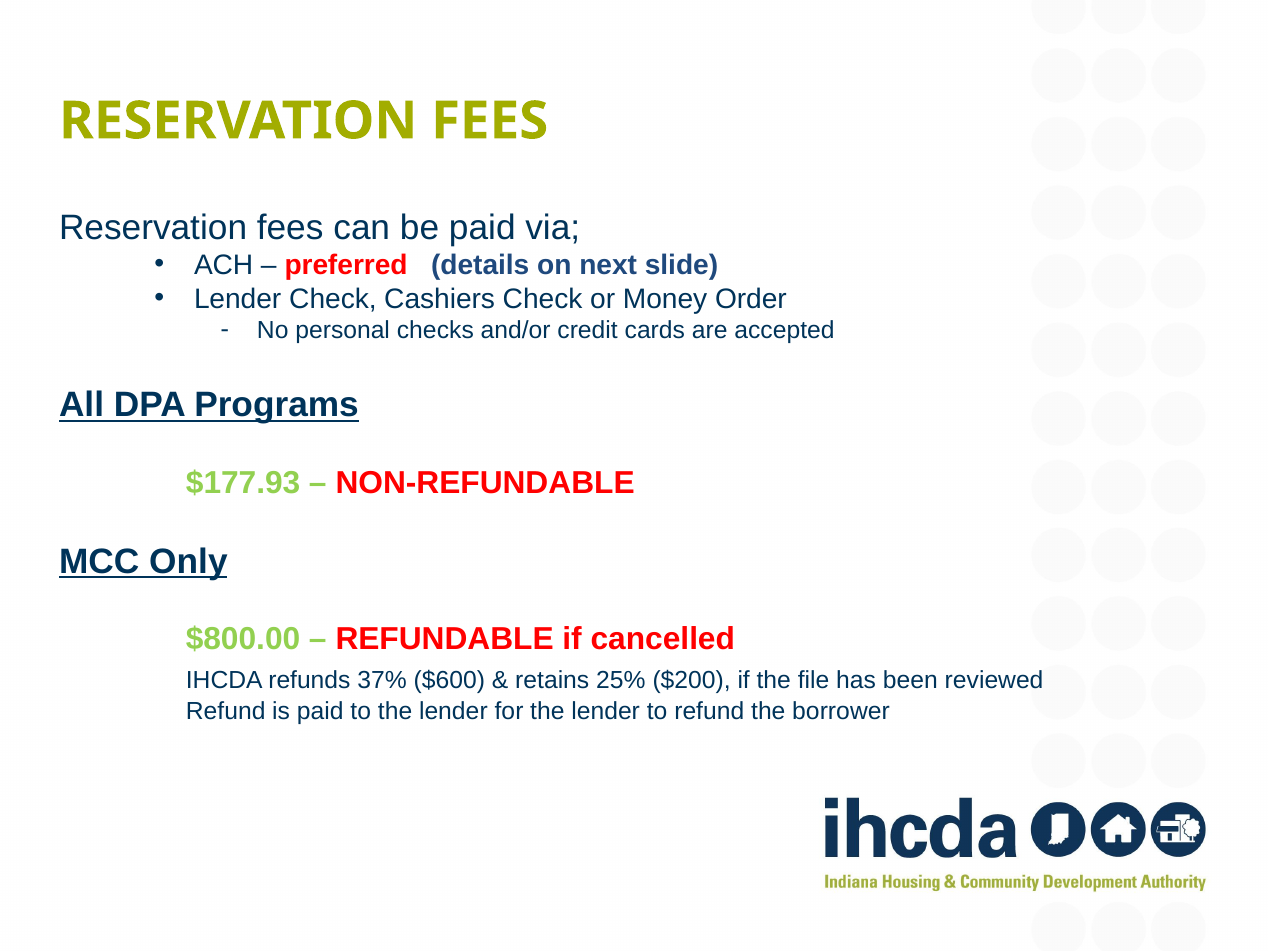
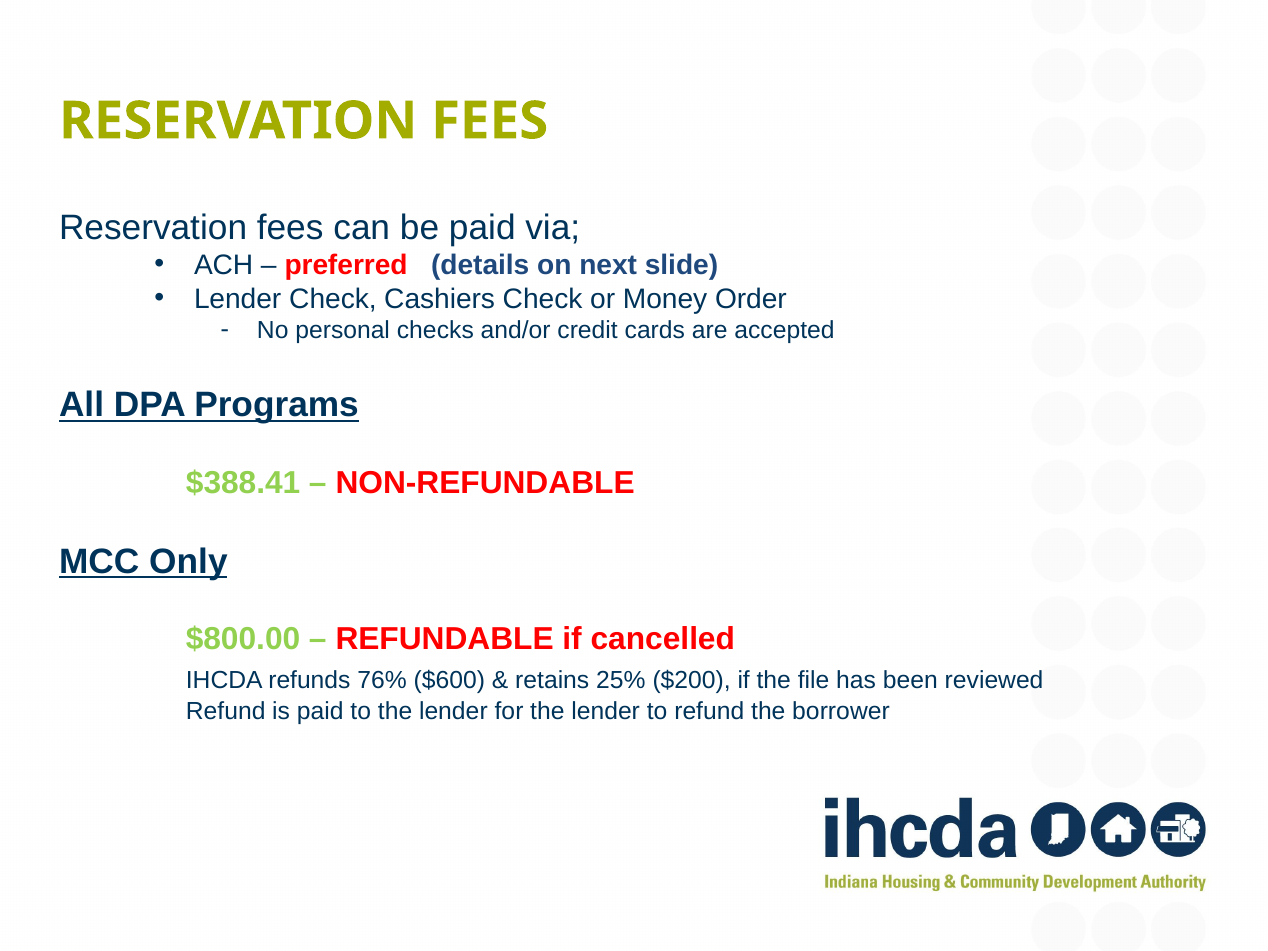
$177.93: $177.93 -> $388.41
37%: 37% -> 76%
